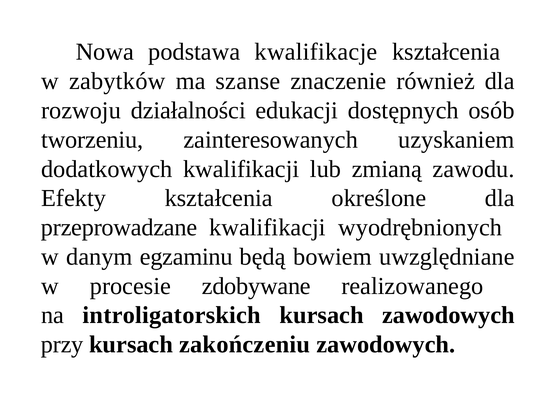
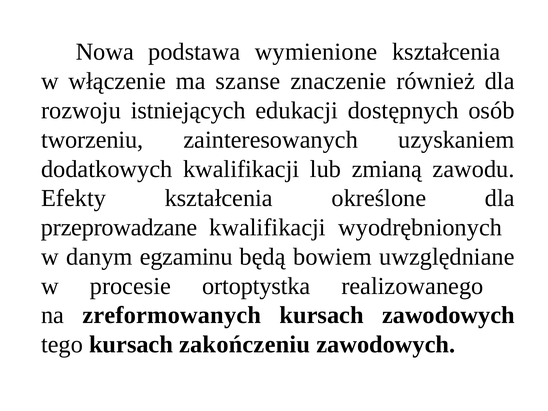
kwalifikacje: kwalifikacje -> wymienione
zabytków: zabytków -> włączenie
działalności: działalności -> istniejących
zdobywane: zdobywane -> ortoptystka
introligatorskich: introligatorskich -> zreformowanych
przy: przy -> tego
